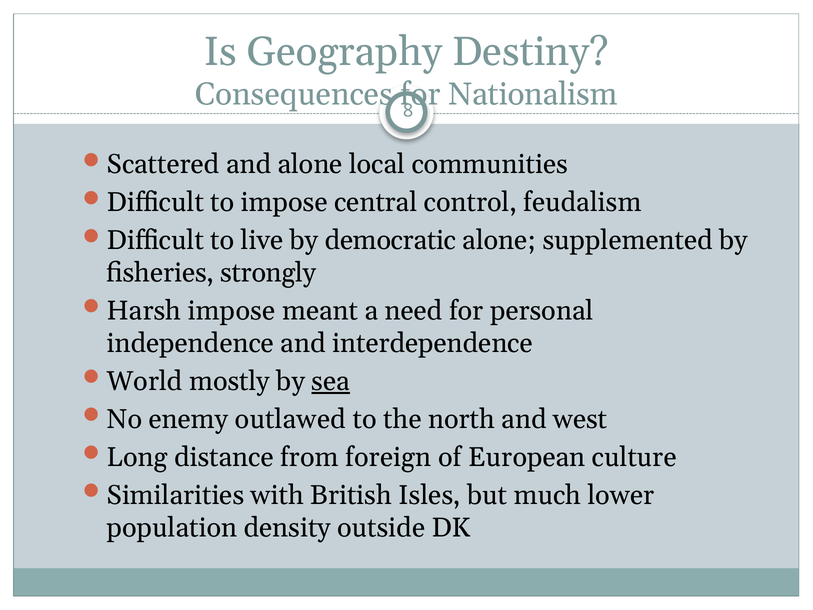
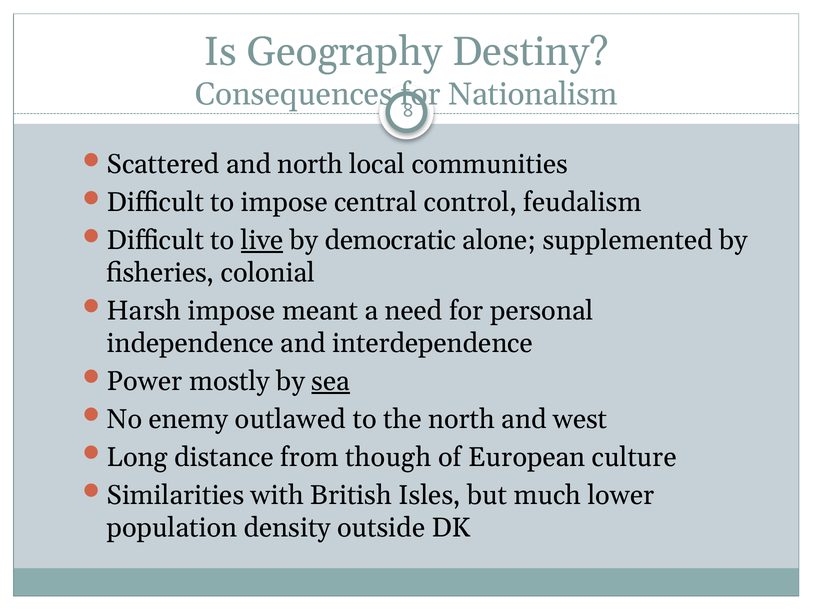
and alone: alone -> north
live underline: none -> present
strongly: strongly -> colonial
World: World -> Power
foreign: foreign -> though
